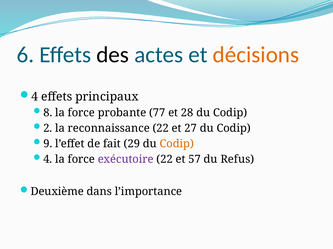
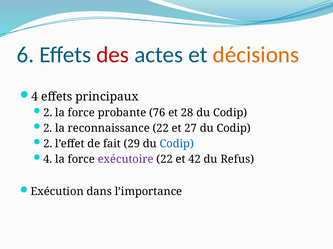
des colour: black -> red
8 at (48, 113): 8 -> 2
77: 77 -> 76
9 at (48, 144): 9 -> 2
Codip at (177, 144) colour: orange -> blue
57: 57 -> 42
Deuxième: Deuxième -> Exécution
